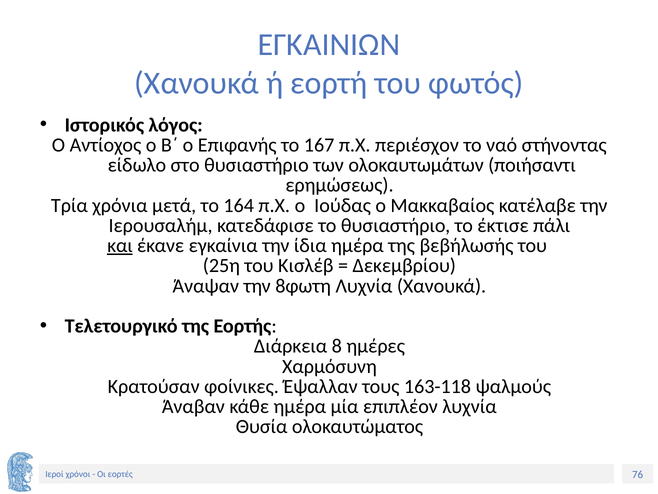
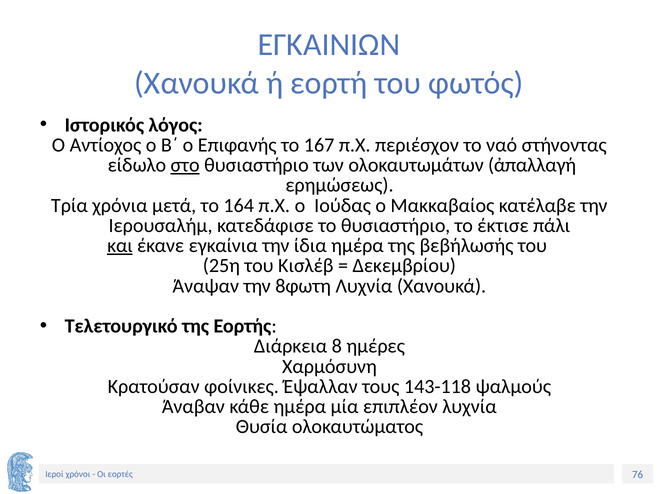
στο underline: none -> present
ποιήσαντι: ποιήσαντι -> ἀπαλλαγή
163-118: 163-118 -> 143-118
